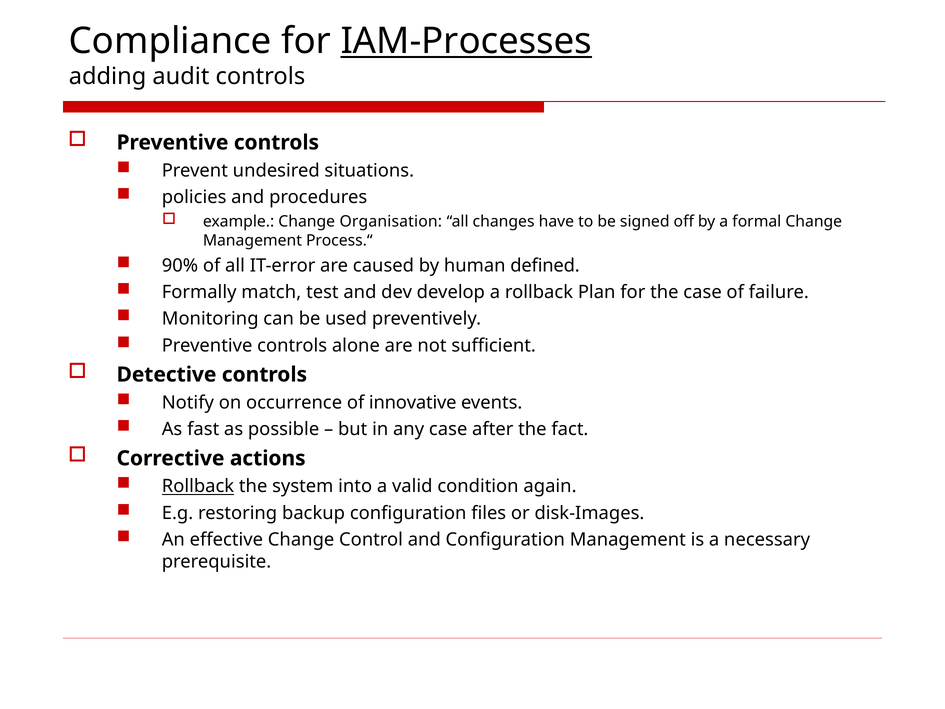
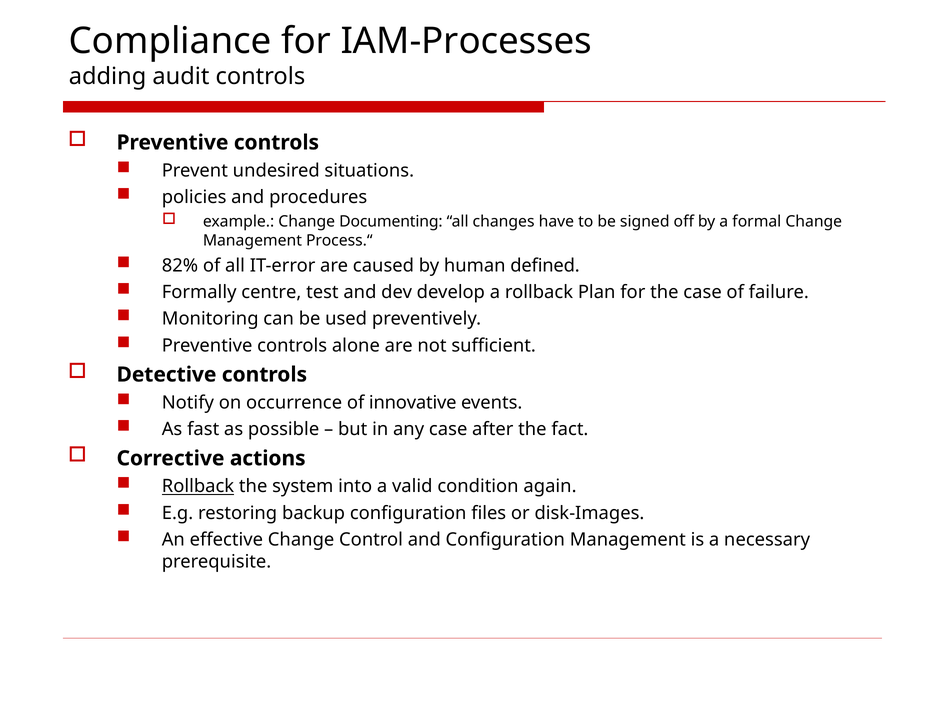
IAM-Processes underline: present -> none
Organisation: Organisation -> Documenting
90%: 90% -> 82%
match: match -> centre
